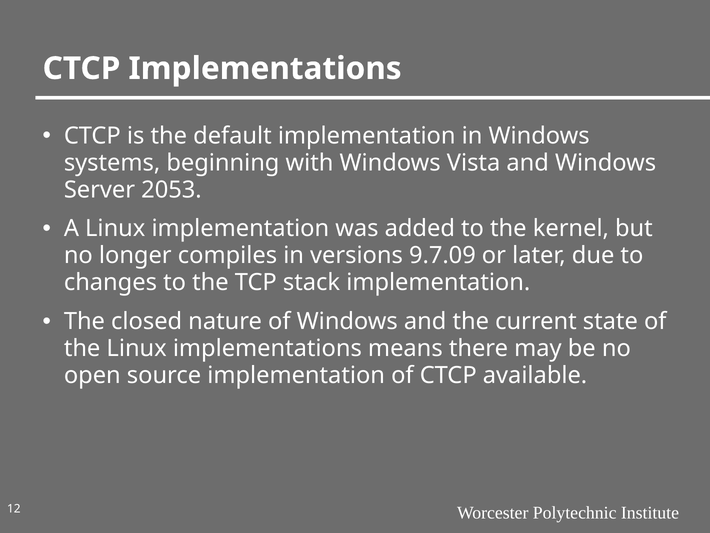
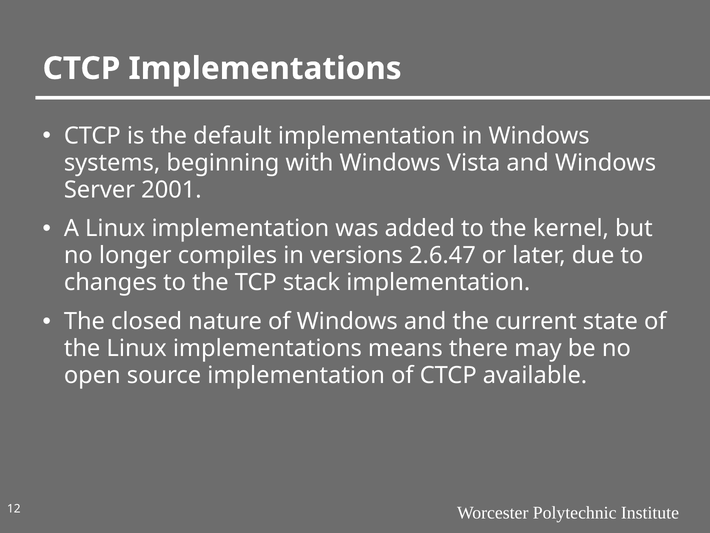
2053: 2053 -> 2001
9.7.09: 9.7.09 -> 2.6.47
